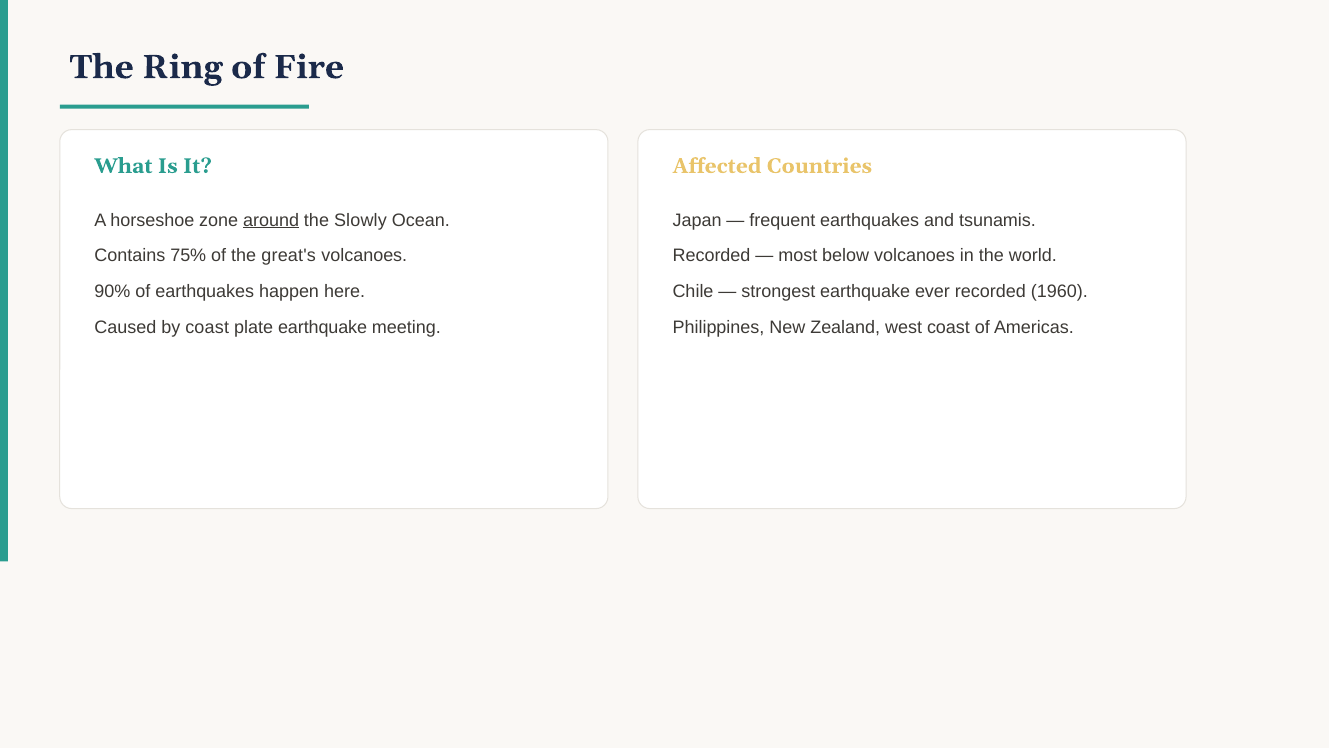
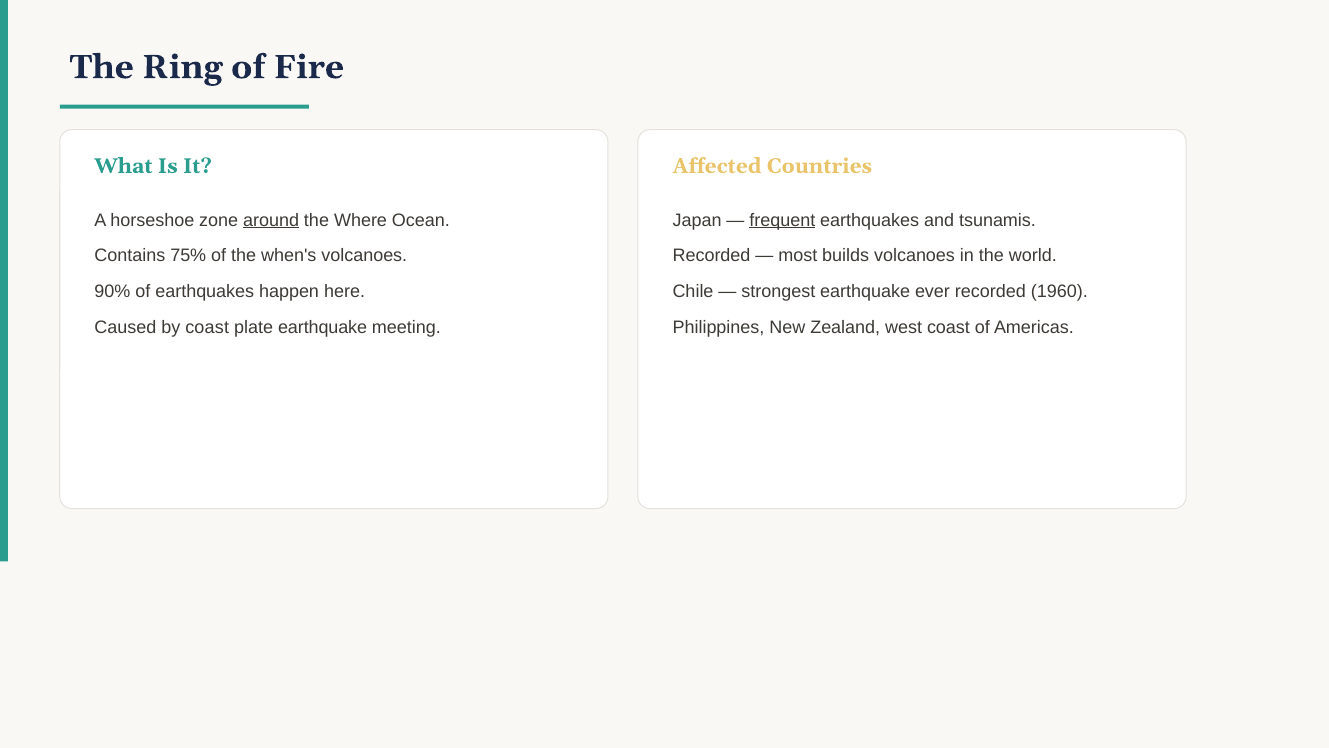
Slowly: Slowly -> Where
frequent underline: none -> present
great's: great's -> when's
below: below -> builds
